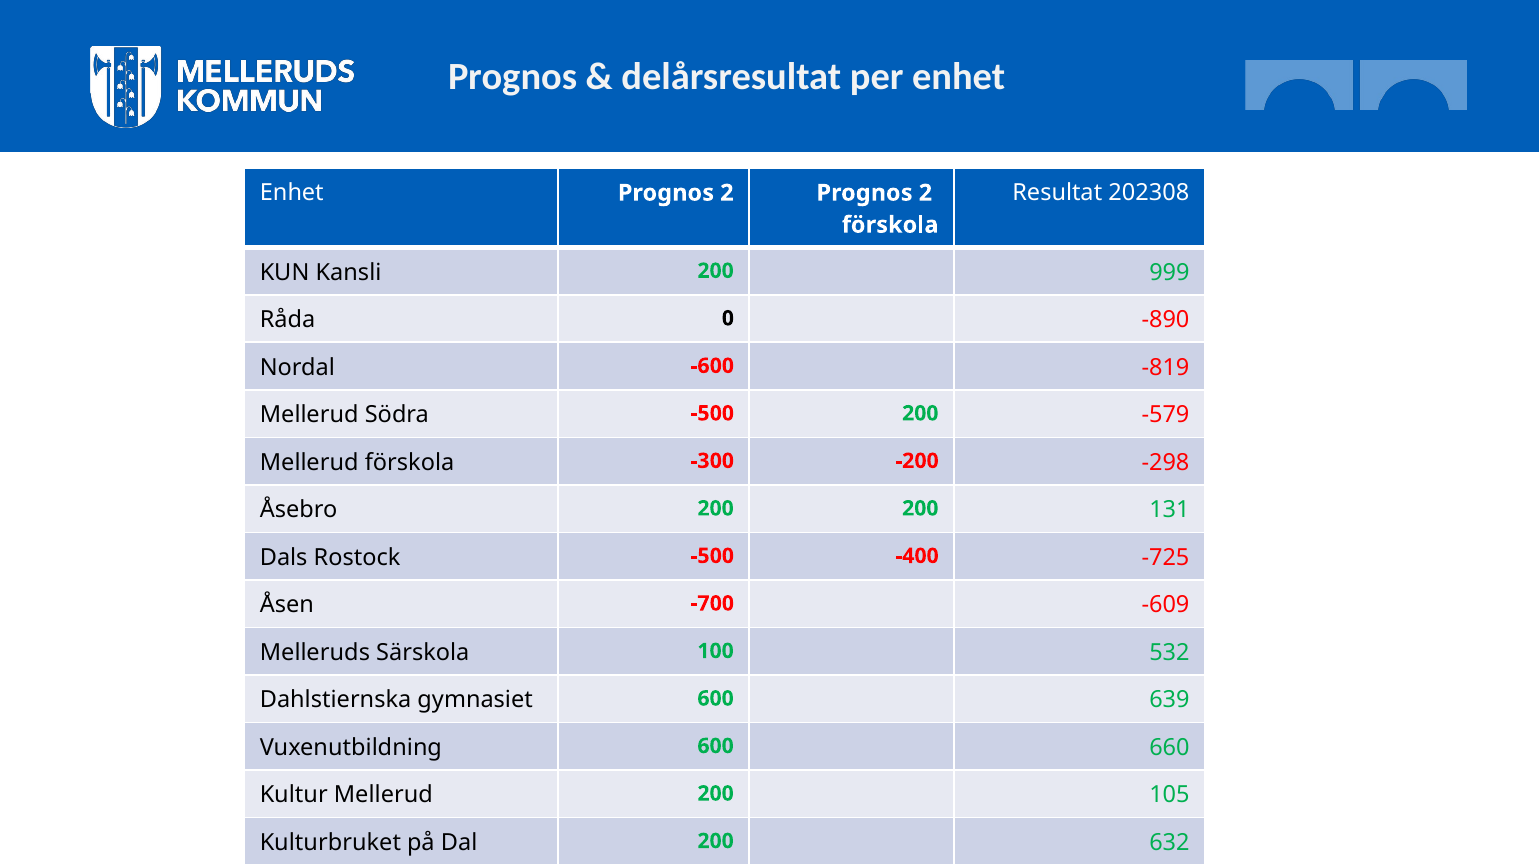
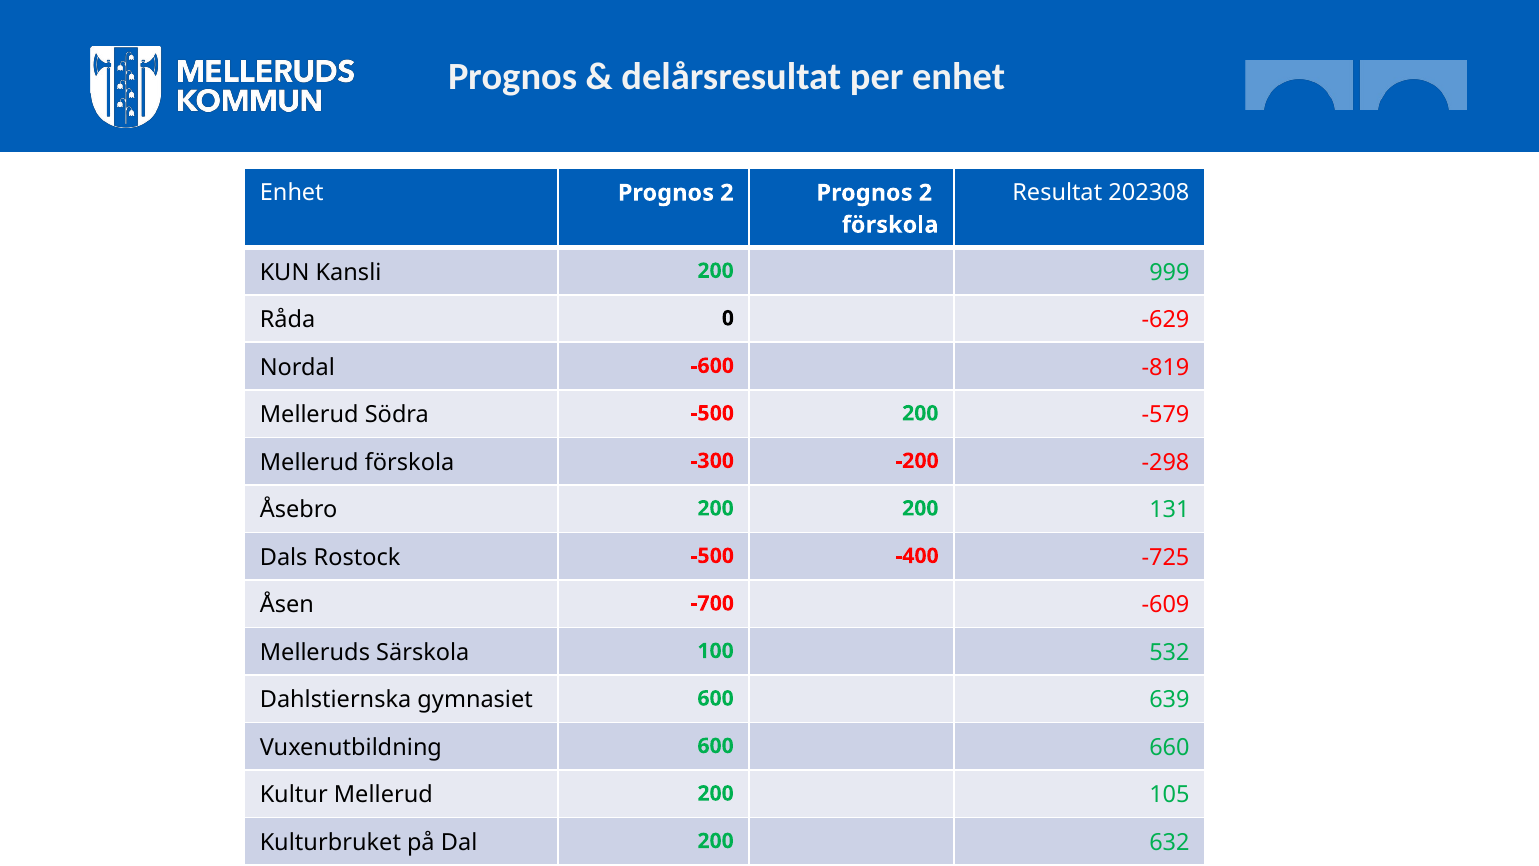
-890: -890 -> -629
